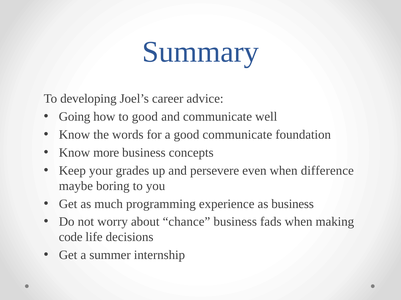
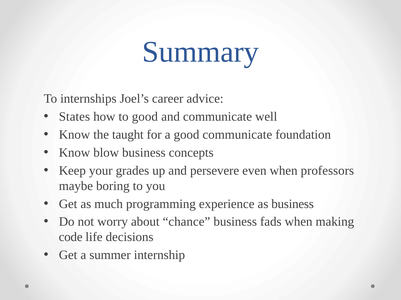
developing: developing -> internships
Going: Going -> States
words: words -> taught
more: more -> blow
difference: difference -> professors
